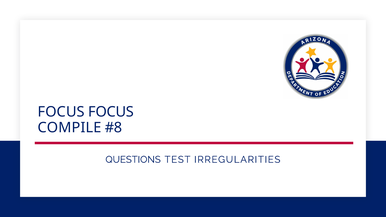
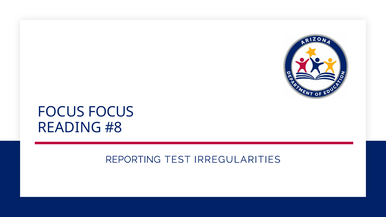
COMPILE: COMPILE -> READING
QUESTIONS: QUESTIONS -> REPORTING
